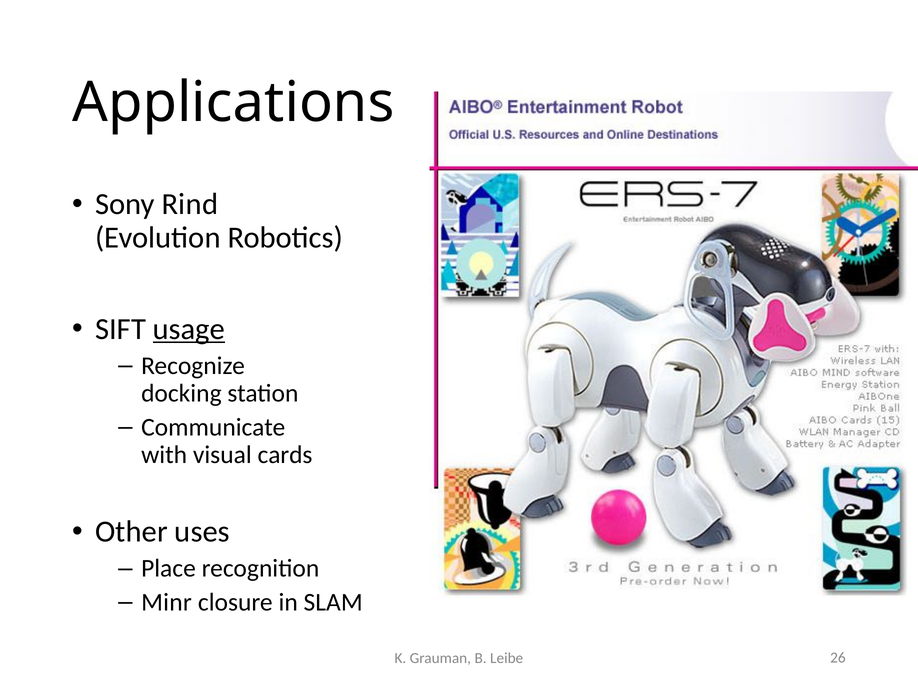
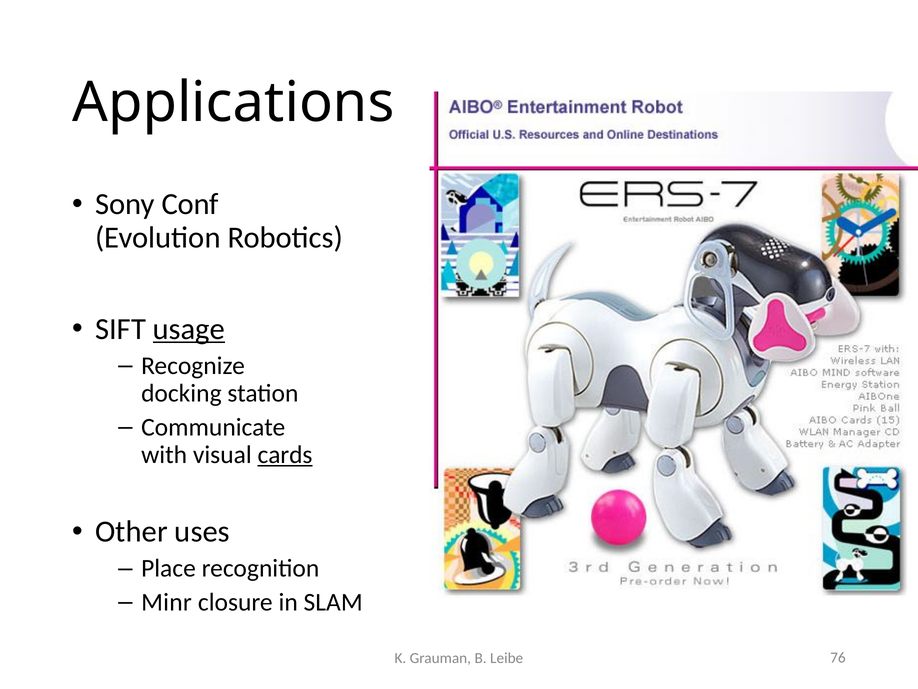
Rind: Rind -> Conf
cards underline: none -> present
26: 26 -> 76
